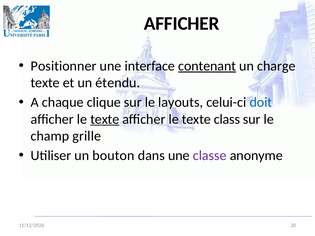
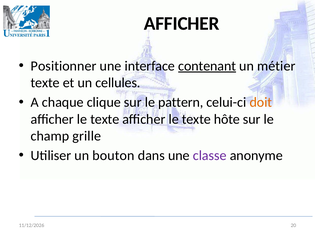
charge: charge -> métier
étendu: étendu -> cellules
layouts: layouts -> pattern
doit colour: blue -> orange
texte at (105, 119) underline: present -> none
class: class -> hôte
